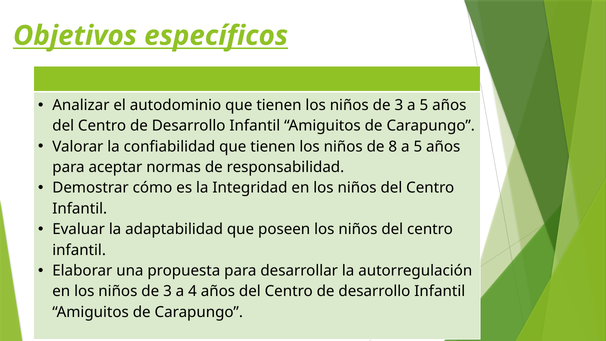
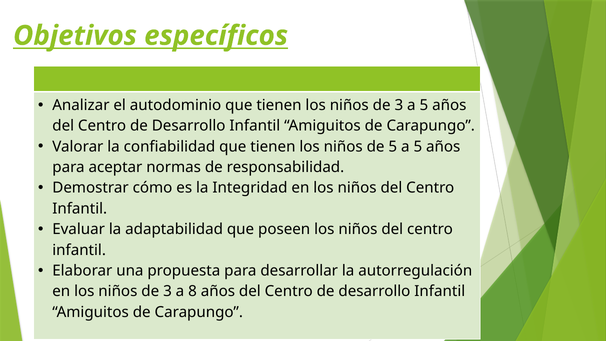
de 8: 8 -> 5
4: 4 -> 8
